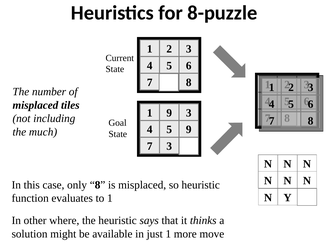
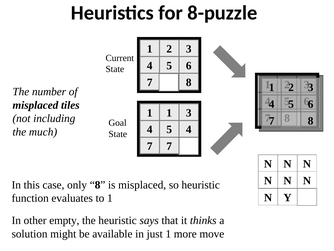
1 9: 9 -> 1
5 9: 9 -> 4
7 3: 3 -> 7
where: where -> empty
